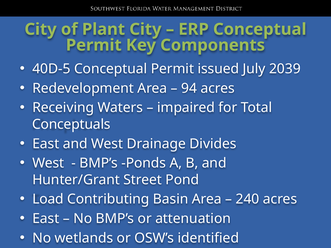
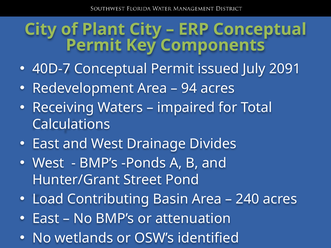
40D-5: 40D-5 -> 40D-7
2039: 2039 -> 2091
Conceptuals: Conceptuals -> Calculations
